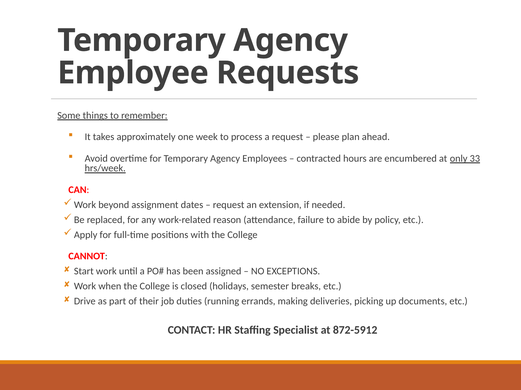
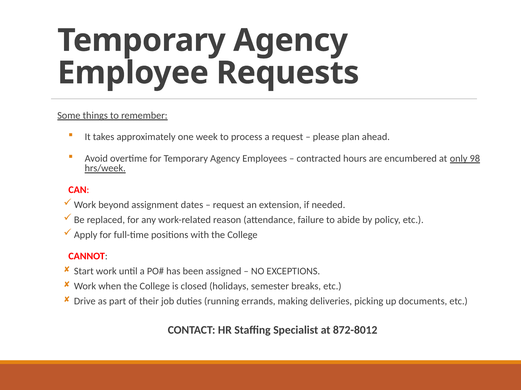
33: 33 -> 98
872-5912: 872-5912 -> 872-8012
